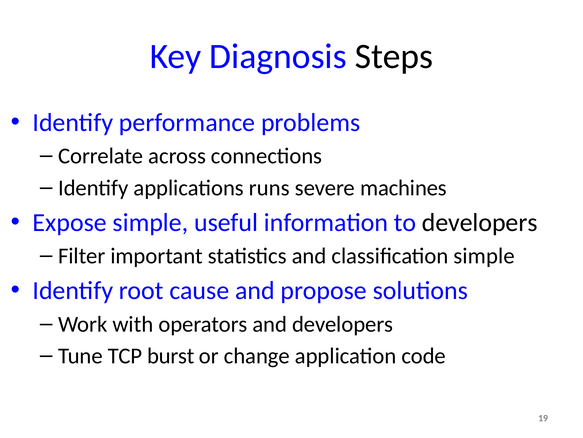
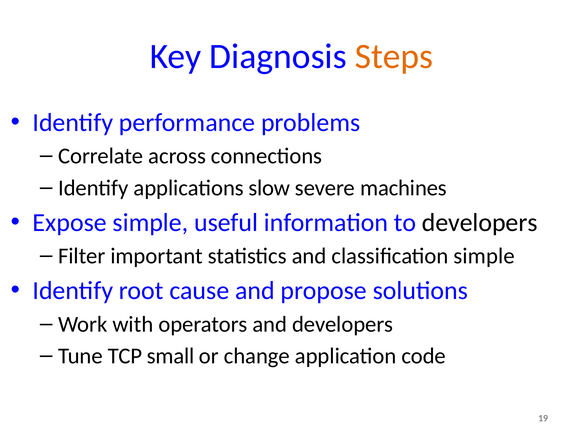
Steps colour: black -> orange
runs: runs -> slow
burst: burst -> small
